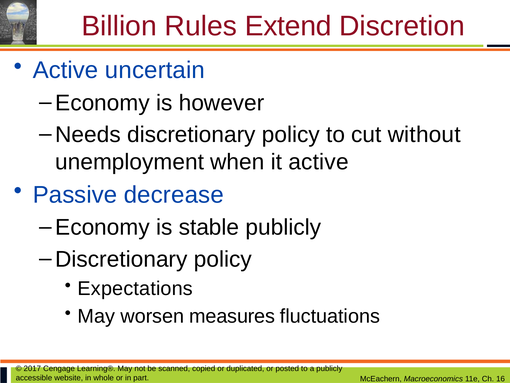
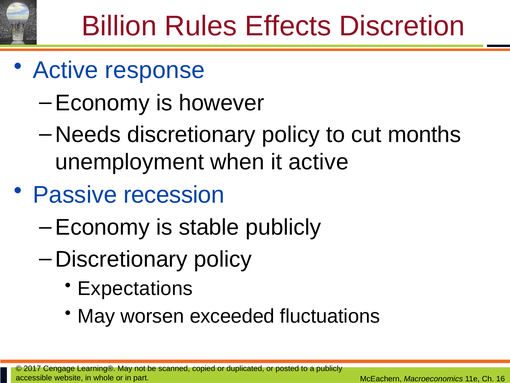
Extend: Extend -> Effects
uncertain: uncertain -> response
without: without -> months
decrease: decrease -> recession
measures: measures -> exceeded
